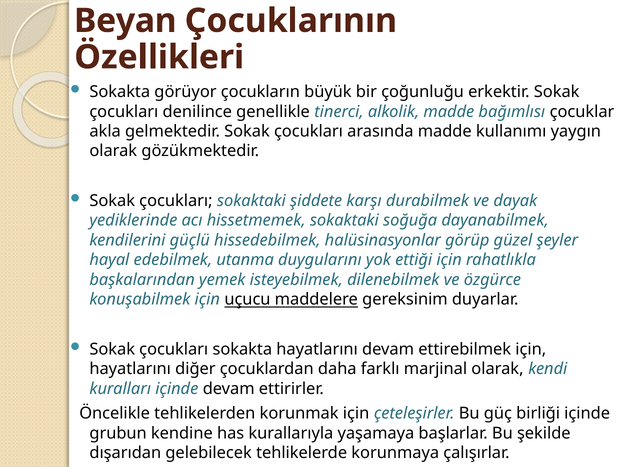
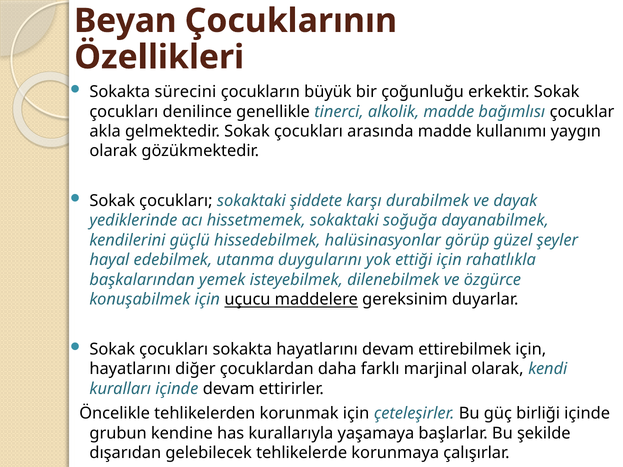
görüyor: görüyor -> sürecini
